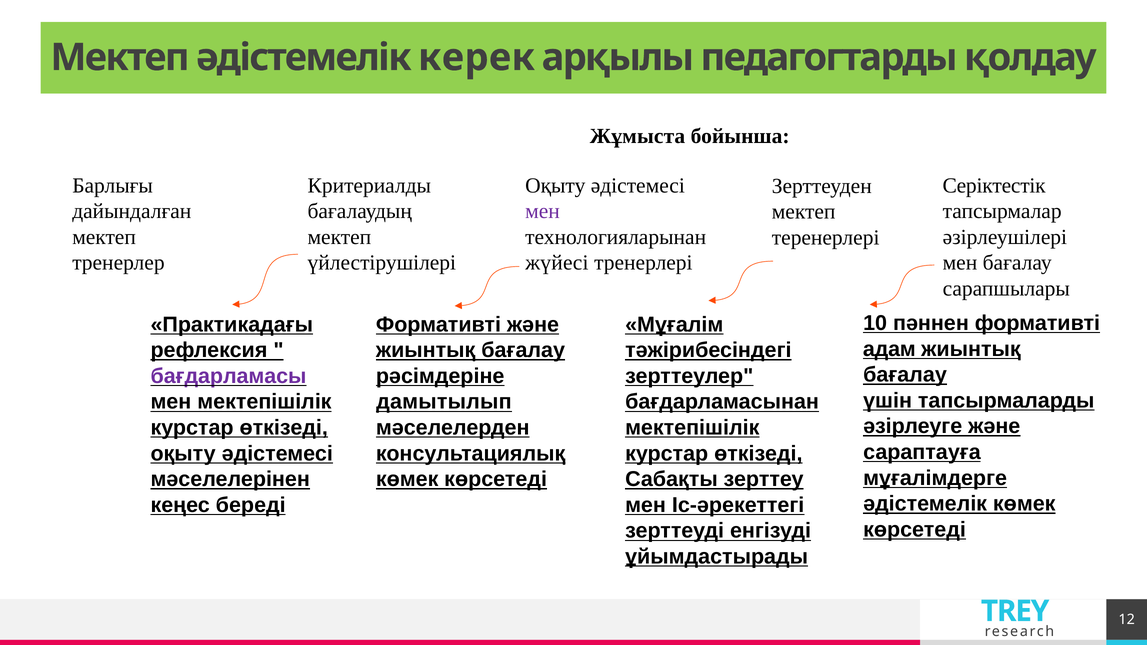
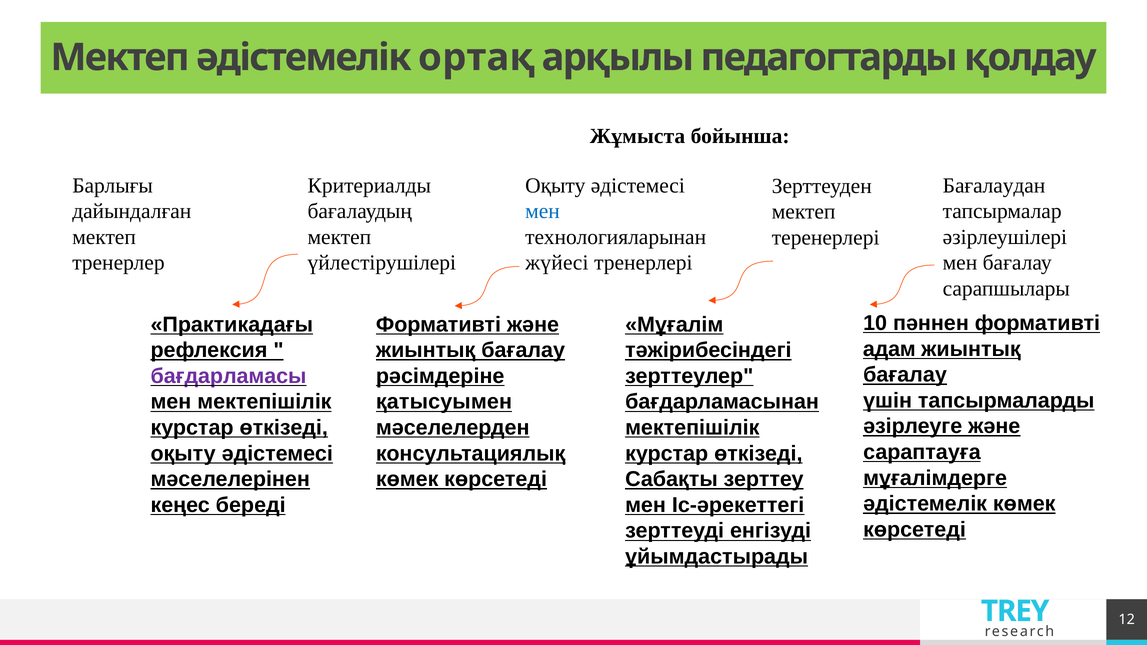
керек: керек -> ортақ
Серіктестік: Серіктестік -> Бағалаудан
мен at (542, 211) colour: purple -> blue
дамытылып: дамытылып -> қатысуымен
